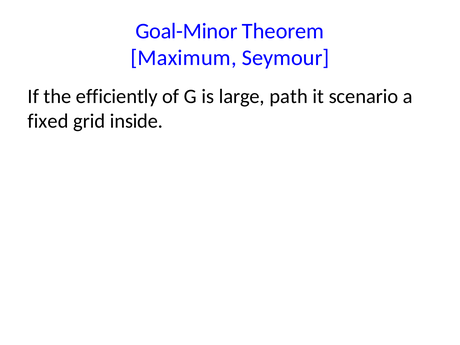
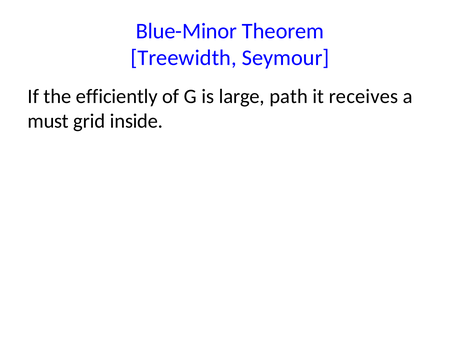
Goal-Minor: Goal-Minor -> Blue-Minor
Maximum: Maximum -> Treewidth
scenario: scenario -> receives
fixed: fixed -> must
